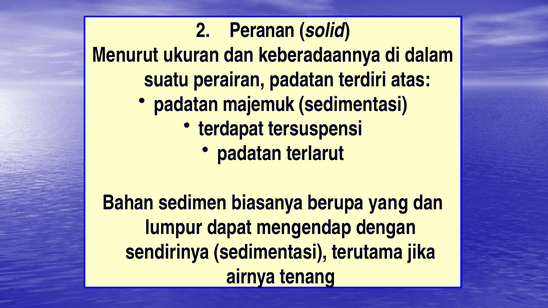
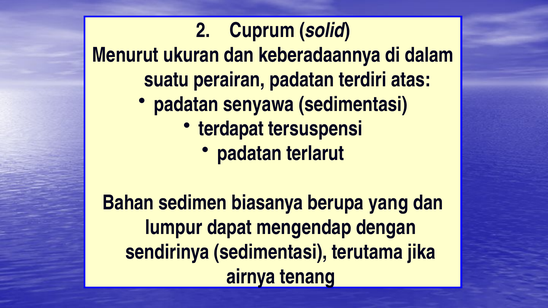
Peranan: Peranan -> Cuprum
majemuk: majemuk -> senyawa
